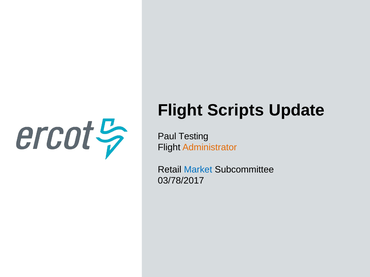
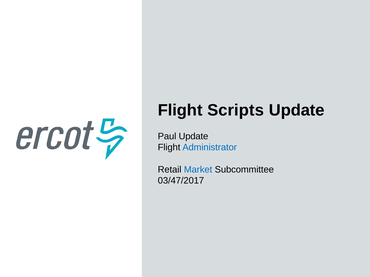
Paul Testing: Testing -> Update
Administrator colour: orange -> blue
03/78/2017: 03/78/2017 -> 03/47/2017
